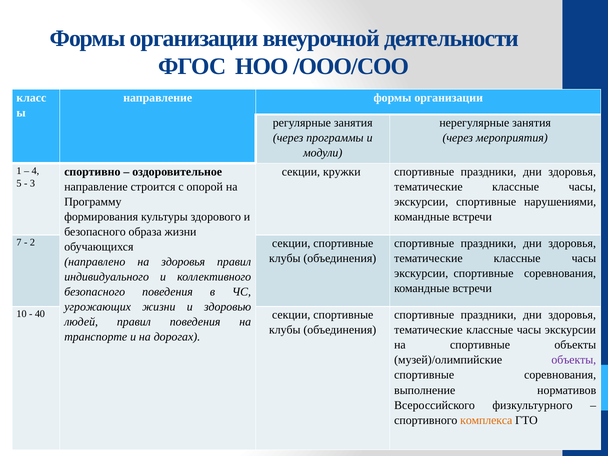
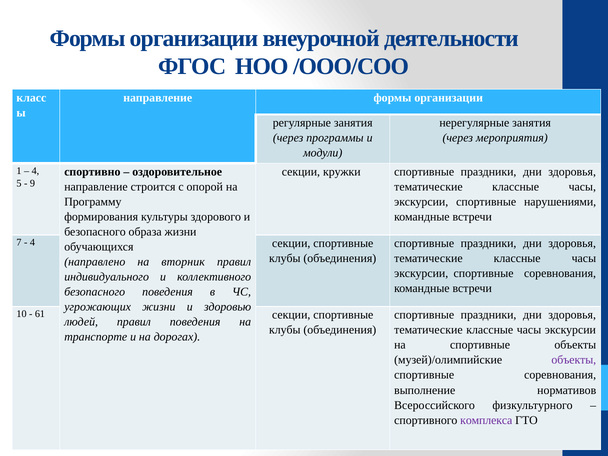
3: 3 -> 9
2 at (32, 242): 2 -> 4
на здоровья: здоровья -> вторник
40: 40 -> 61
комплекса colour: orange -> purple
